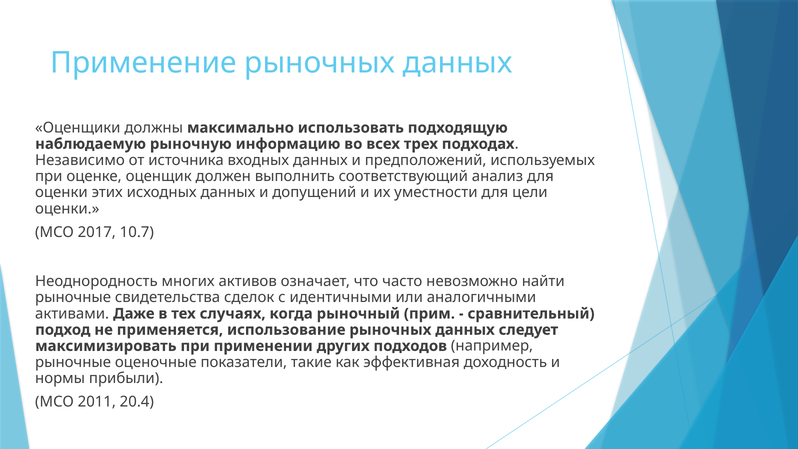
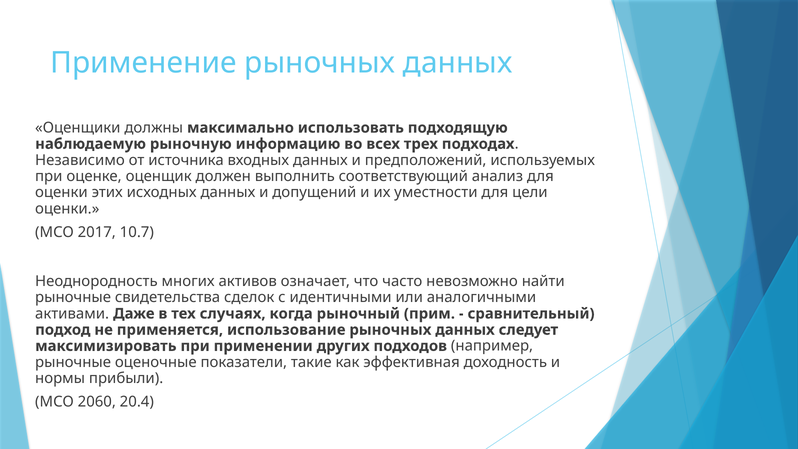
2011: 2011 -> 2060
